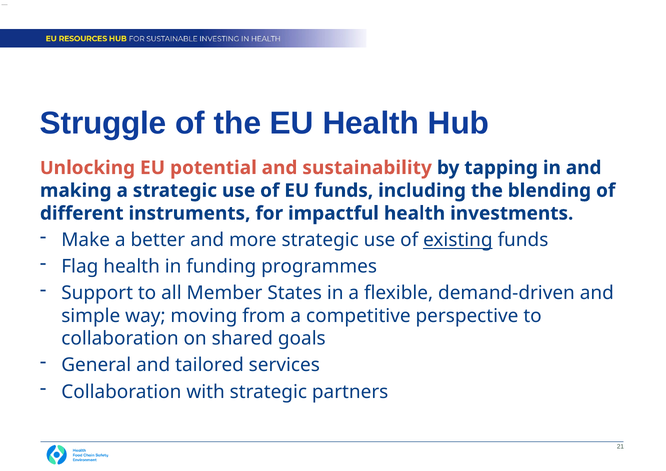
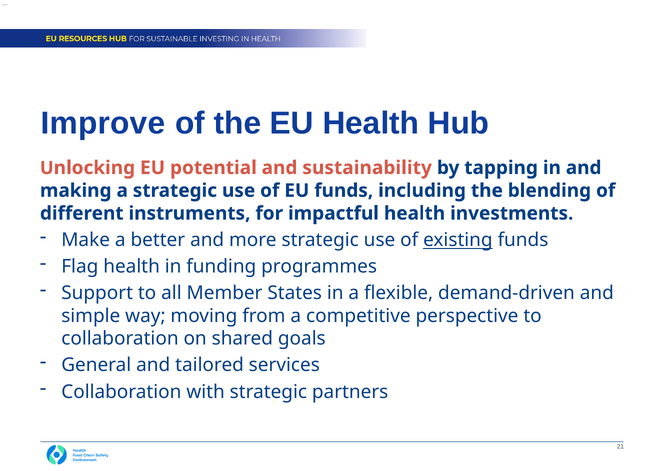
Struggle: Struggle -> Improve
